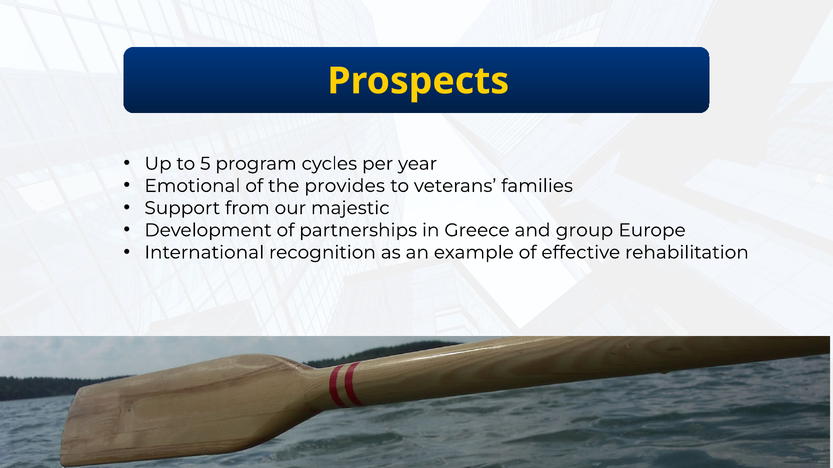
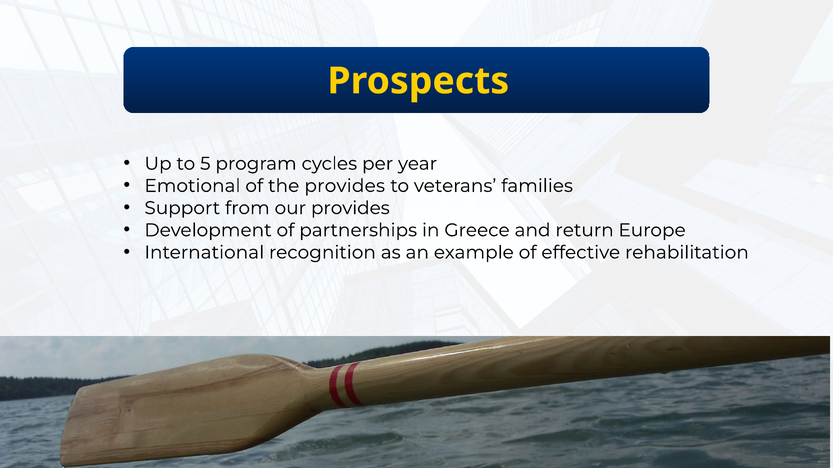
our majestic: majestic -> provides
group: group -> return
